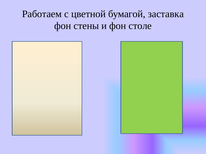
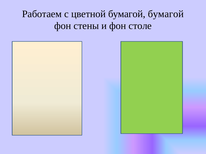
бумагой заставка: заставка -> бумагой
